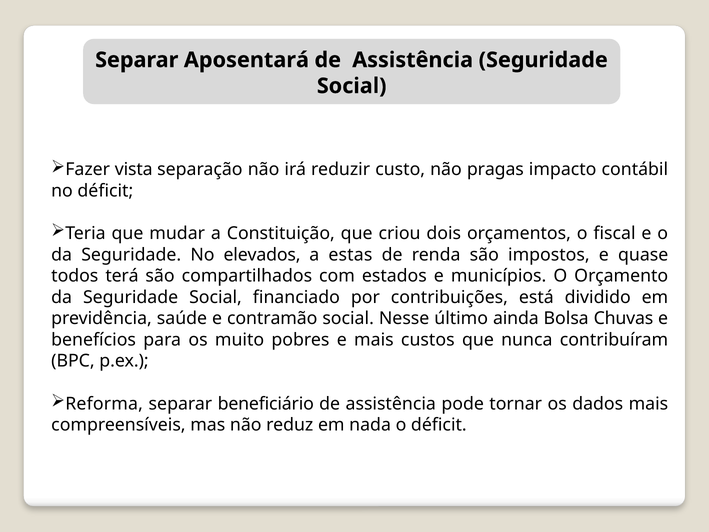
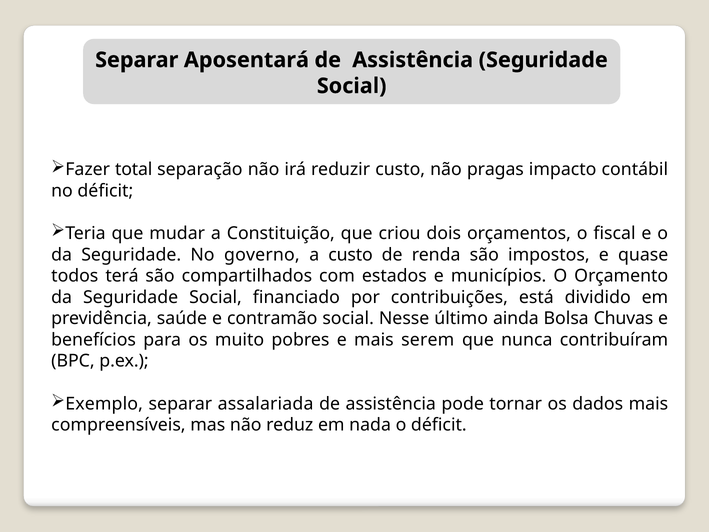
vista: vista -> total
elevados: elevados -> governo
a estas: estas -> custo
custos: custos -> serem
Reforma: Reforma -> Exemplo
beneficiário: beneficiário -> assalariada
